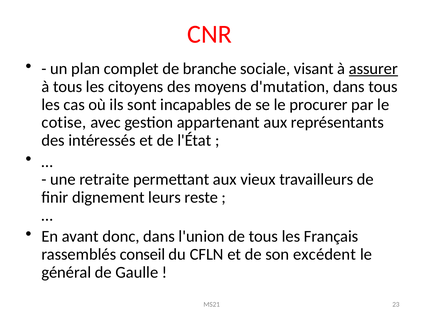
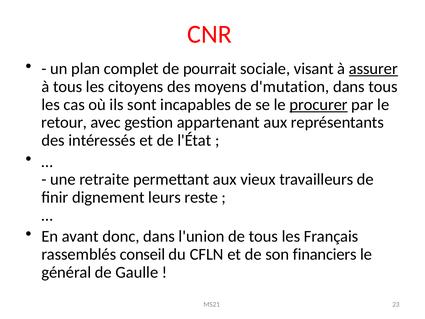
branche: branche -> pourrait
procurer underline: none -> present
cotise: cotise -> retour
excédent: excédent -> financiers
